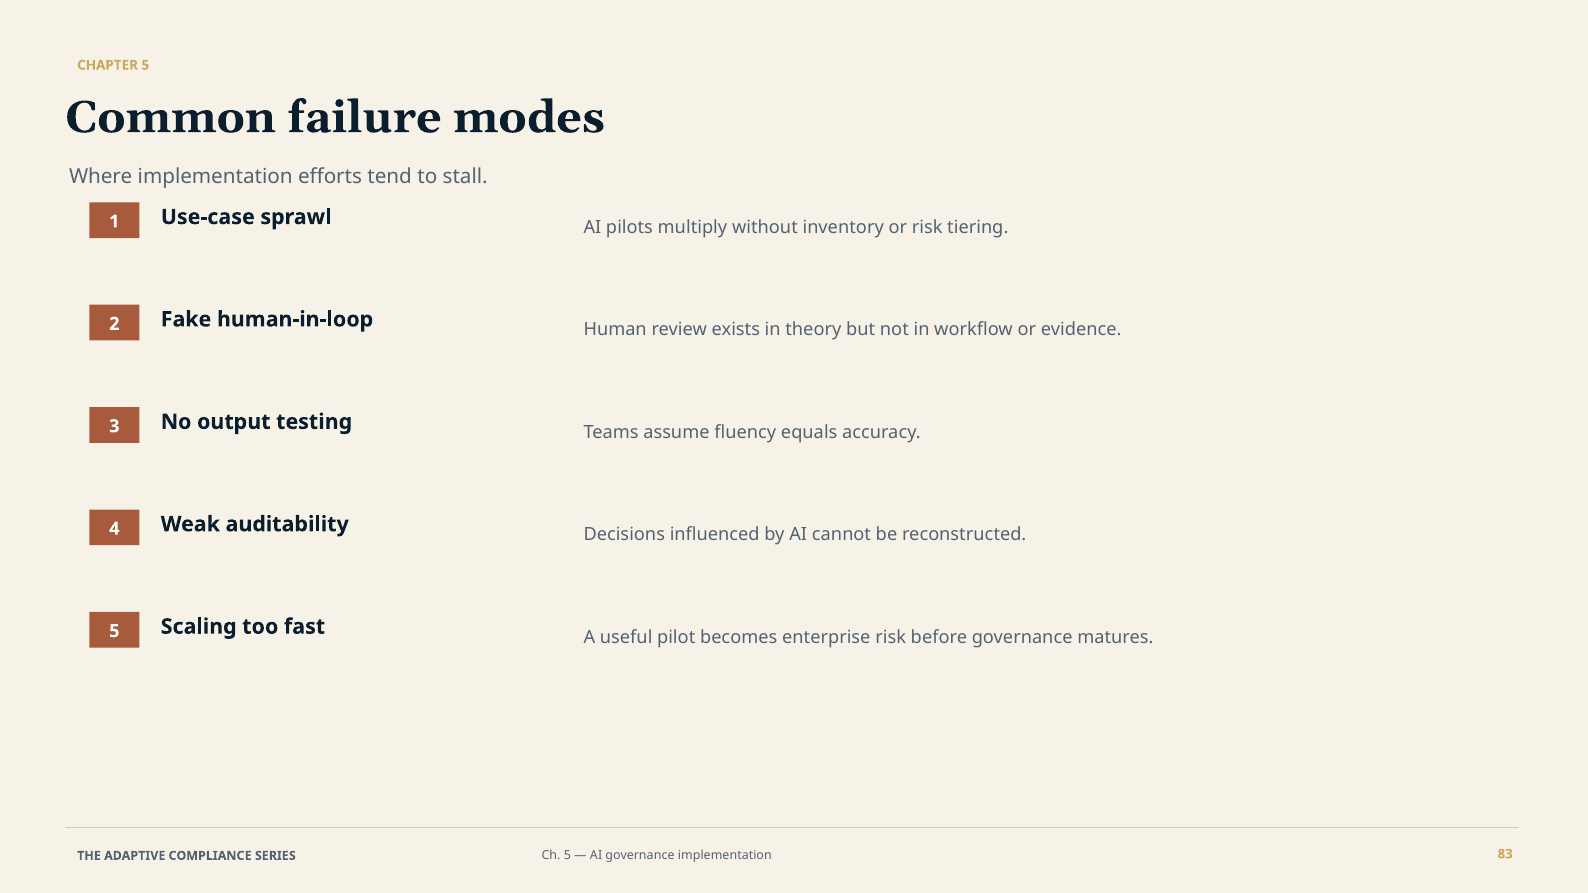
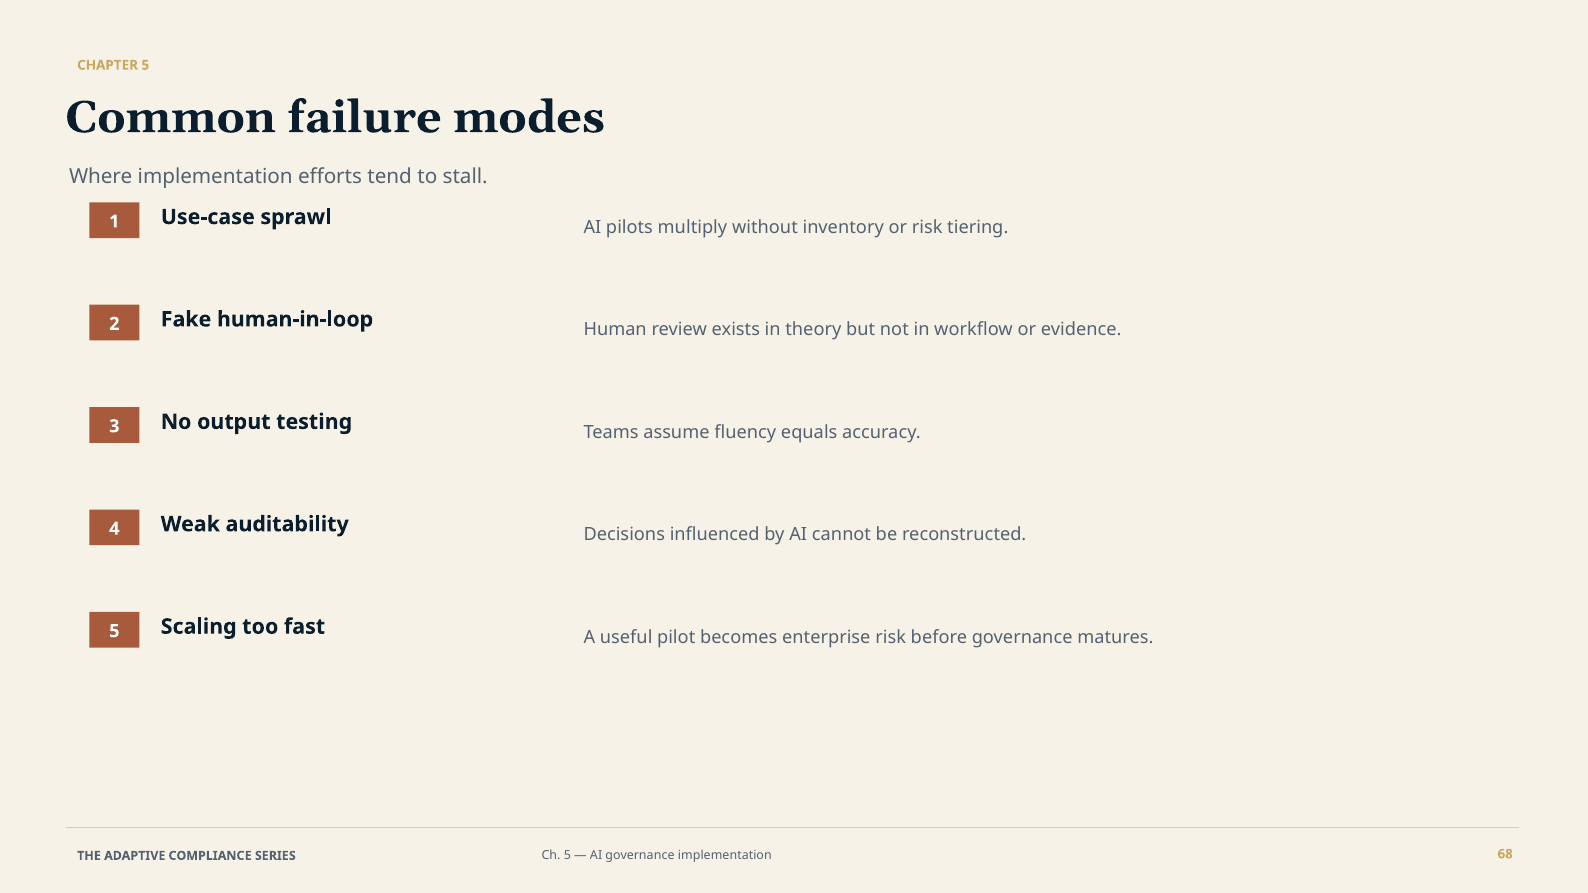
83: 83 -> 68
